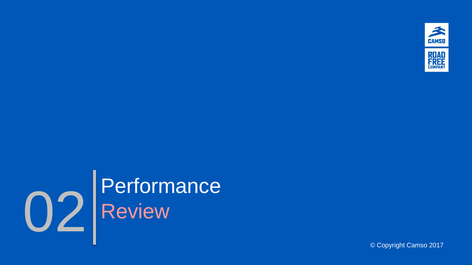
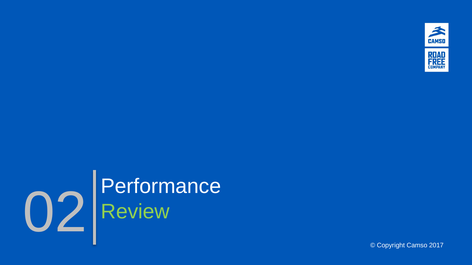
Review colour: pink -> light green
